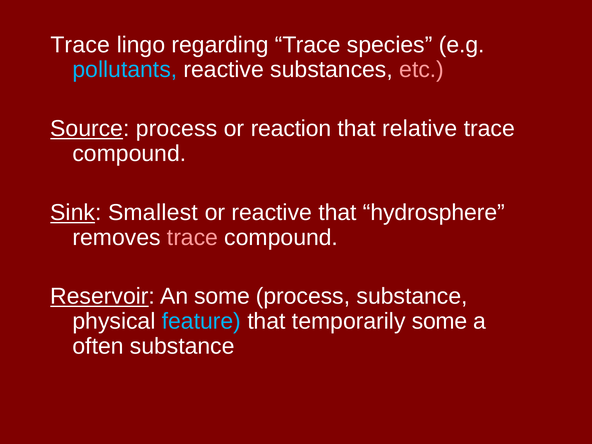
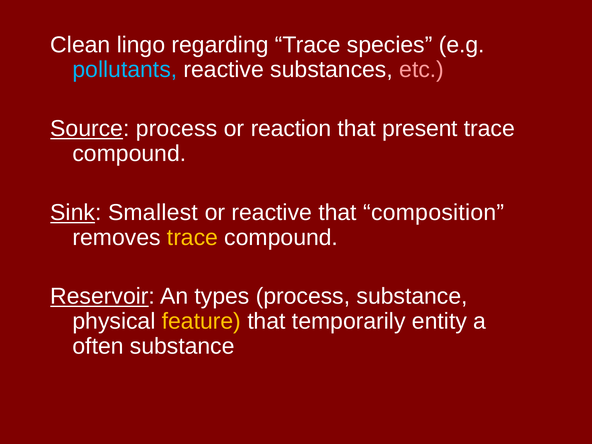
Trace at (80, 45): Trace -> Clean
relative: relative -> present
hydrosphere: hydrosphere -> composition
trace at (193, 237) colour: pink -> yellow
An some: some -> types
feature colour: light blue -> yellow
temporarily some: some -> entity
